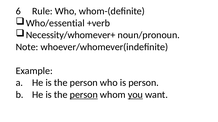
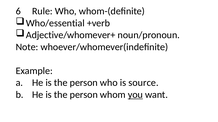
Necessity/whomever+: Necessity/whomever+ -> Adjective/whomever+
is person: person -> source
person at (84, 95) underline: present -> none
